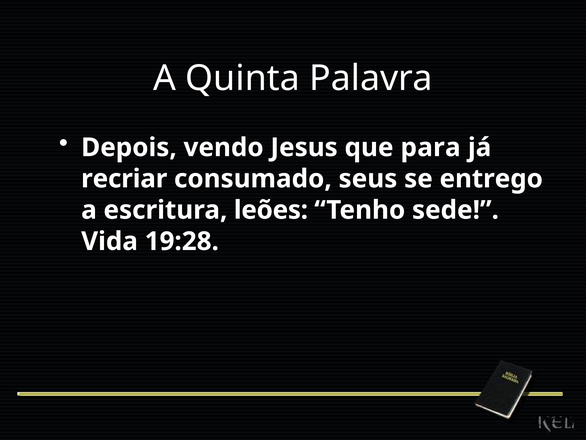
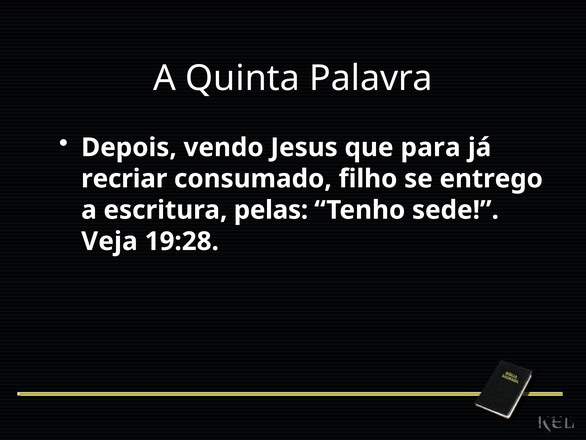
seus: seus -> filho
leões: leões -> pelas
Vida: Vida -> Veja
